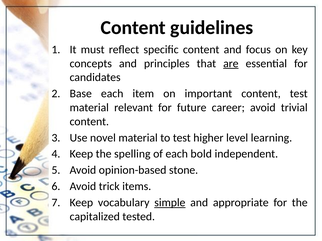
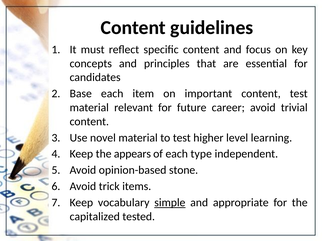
are underline: present -> none
spelling: spelling -> appears
bold: bold -> type
